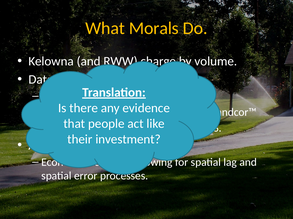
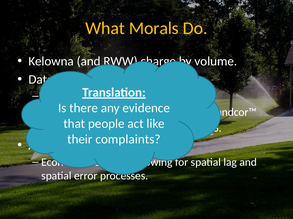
investment: investment -> complaints
